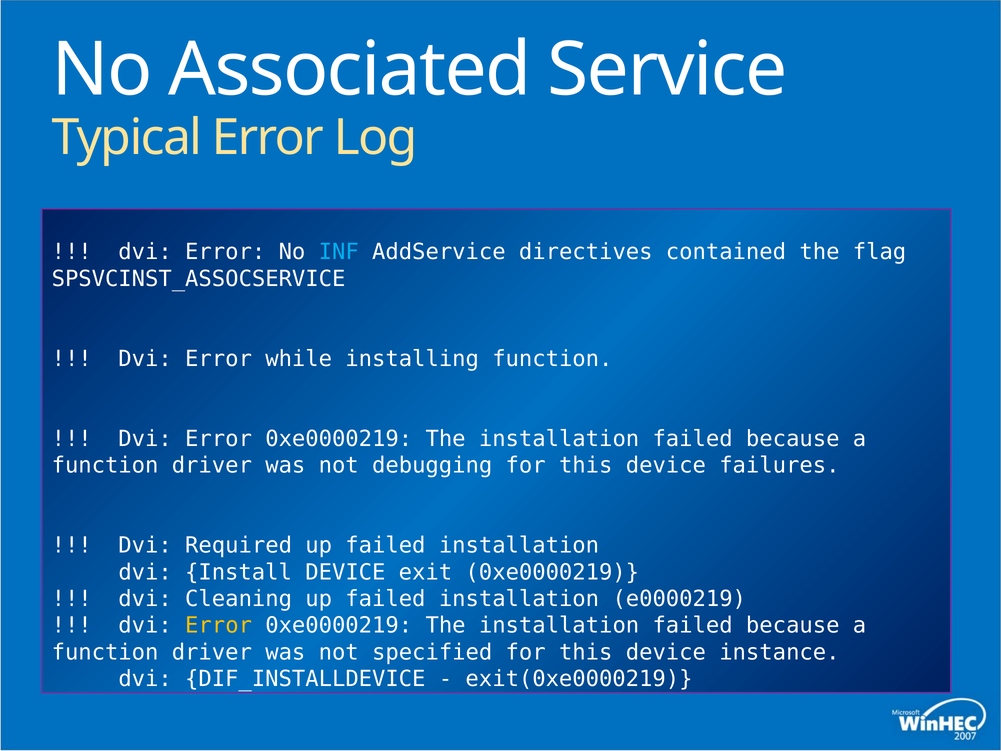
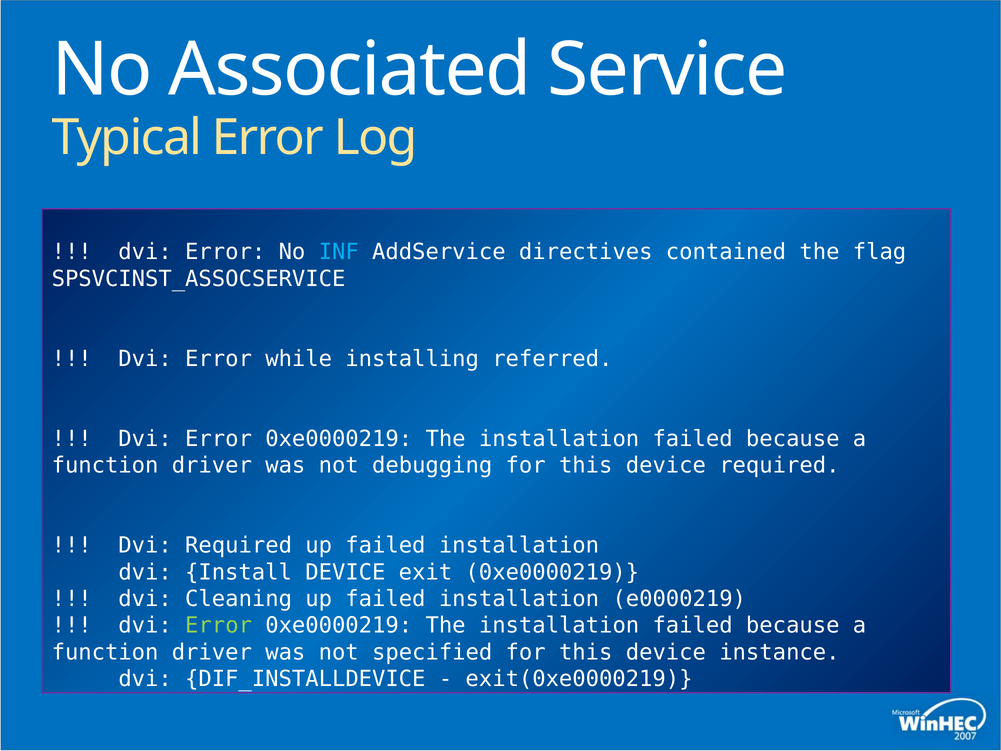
installing function: function -> referred
device failures: failures -> required
Error at (219, 625) colour: yellow -> light green
